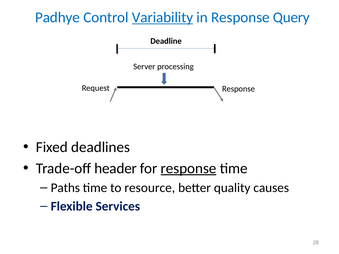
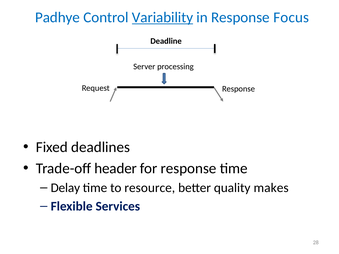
Query: Query -> Focus
response at (189, 169) underline: present -> none
Paths: Paths -> Delay
causes: causes -> makes
